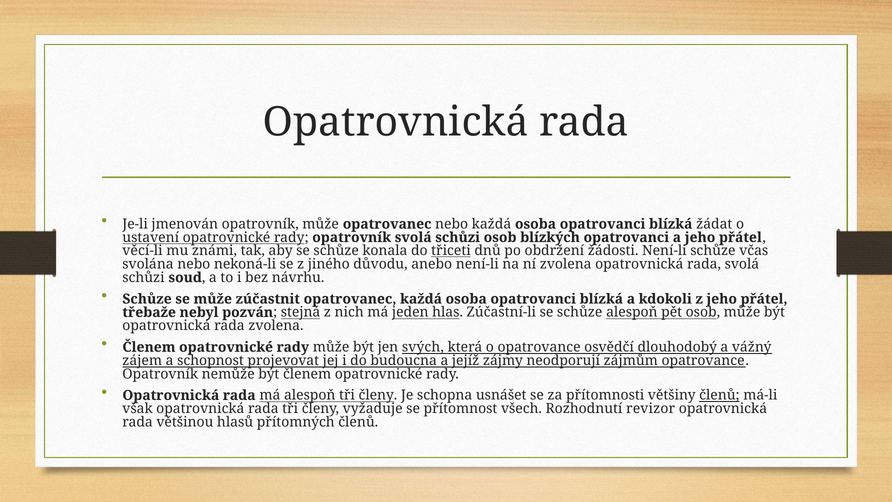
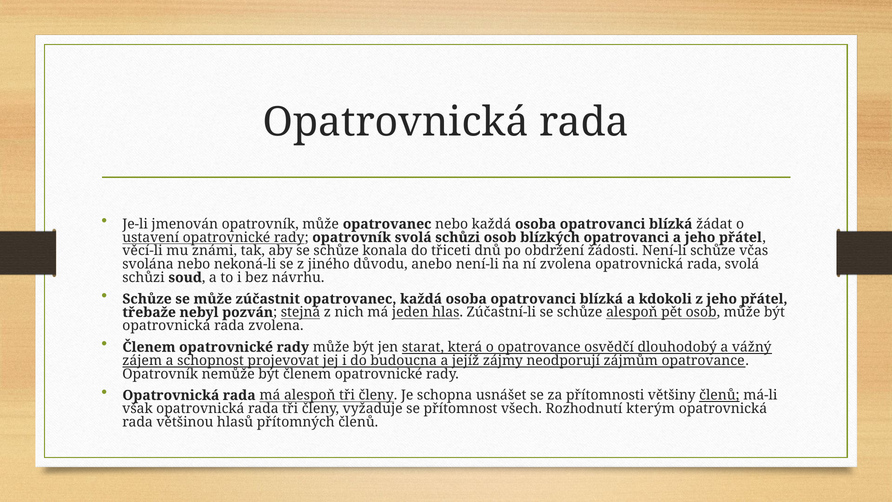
třiceti underline: present -> none
svých: svých -> starat
revizor: revizor -> kterým
